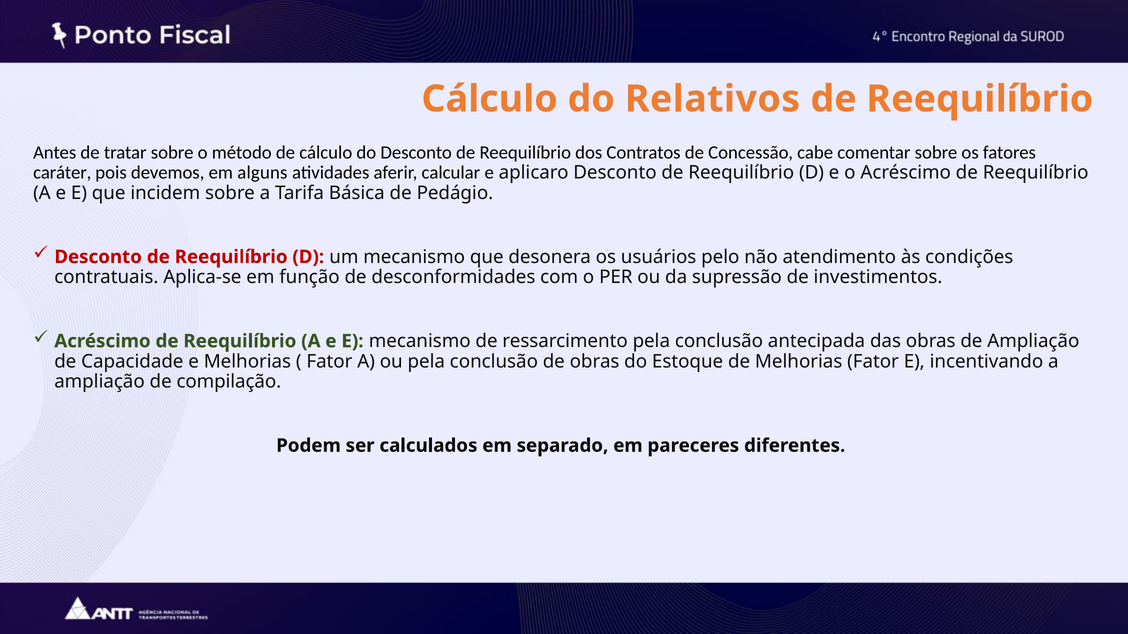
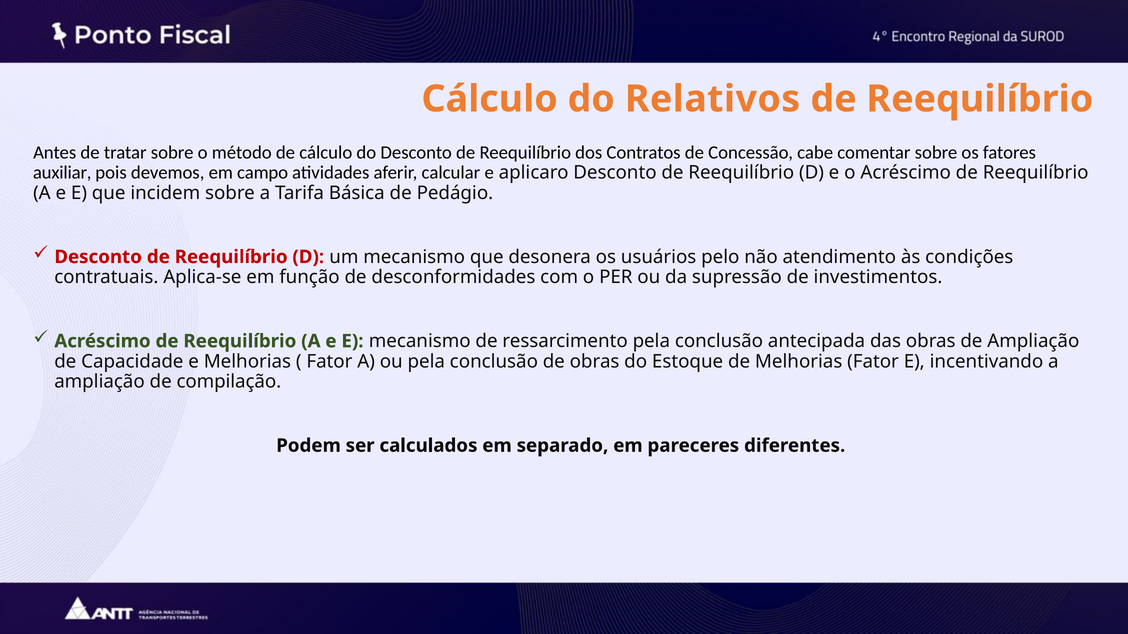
caráter: caráter -> auxiliar
alguns: alguns -> campo
